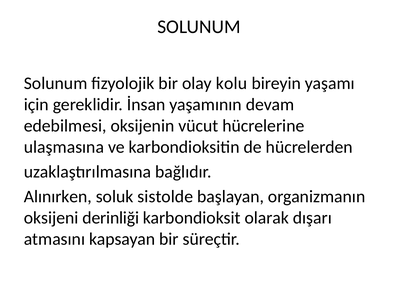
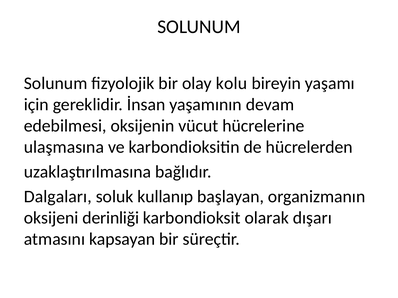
Alınırken: Alınırken -> Dalgaları
sistolde: sistolde -> kullanıp
